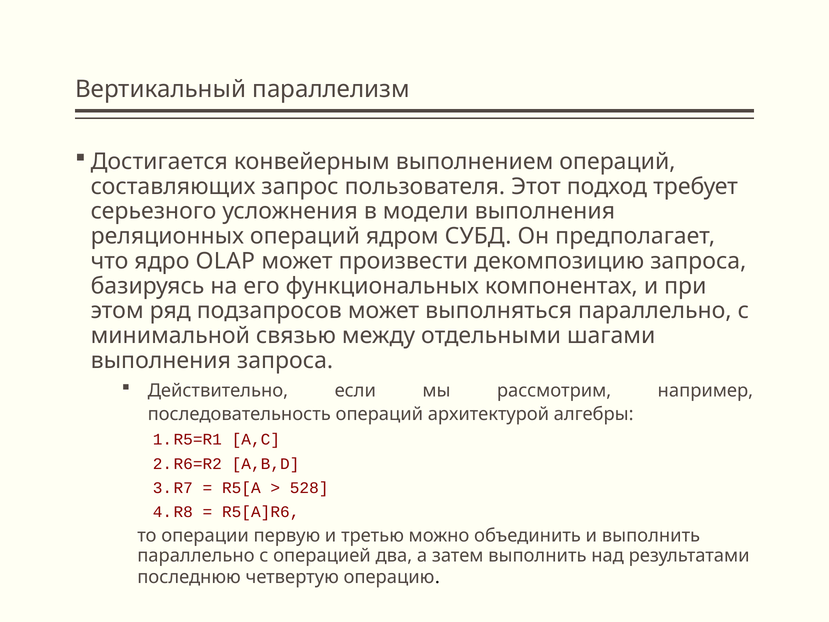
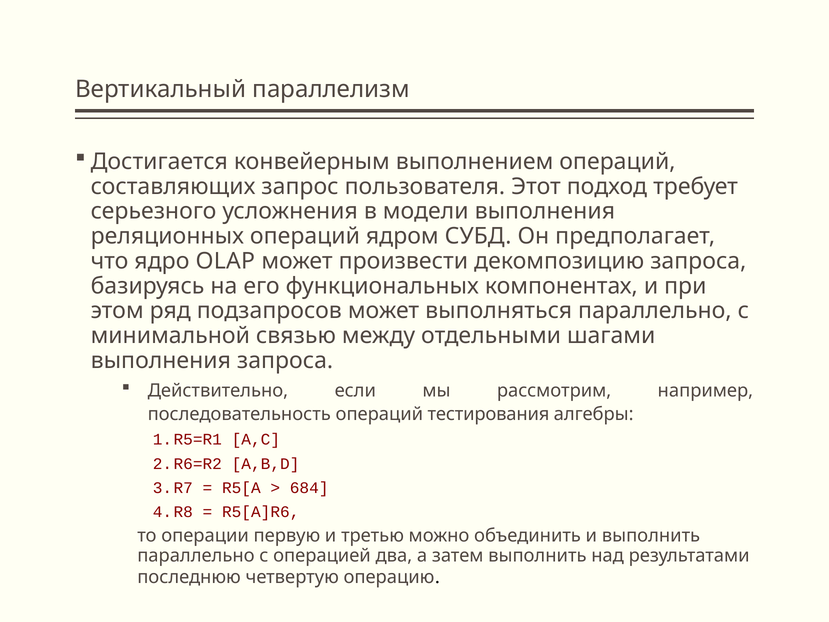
архитектурой: архитектурой -> тестирования
528: 528 -> 684
